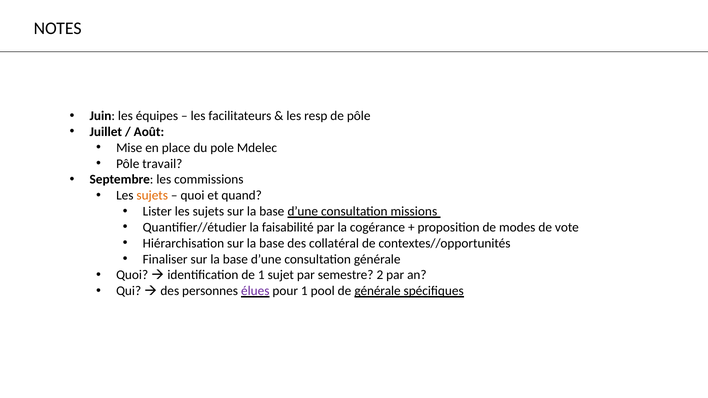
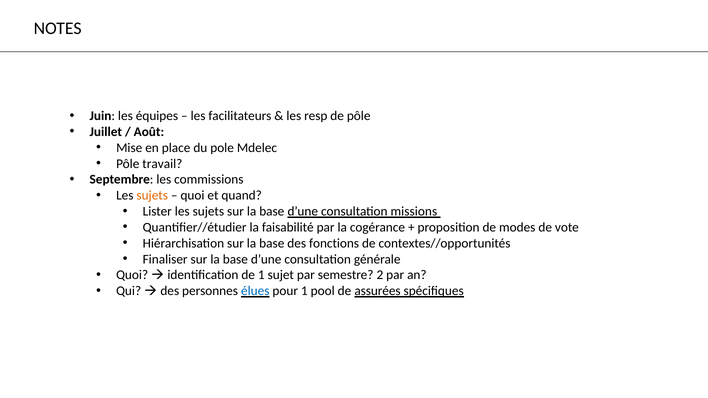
collatéral: collatéral -> fonctions
élues colour: purple -> blue
de générale: générale -> assurées
